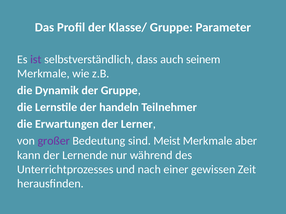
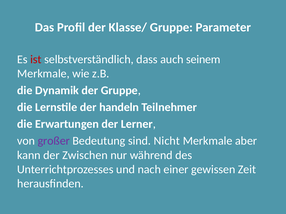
ist colour: purple -> red
Meist: Meist -> Nicht
Lernende: Lernende -> Zwischen
